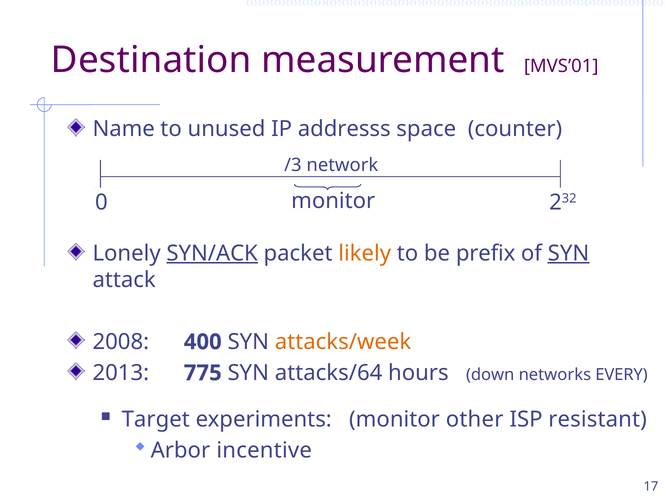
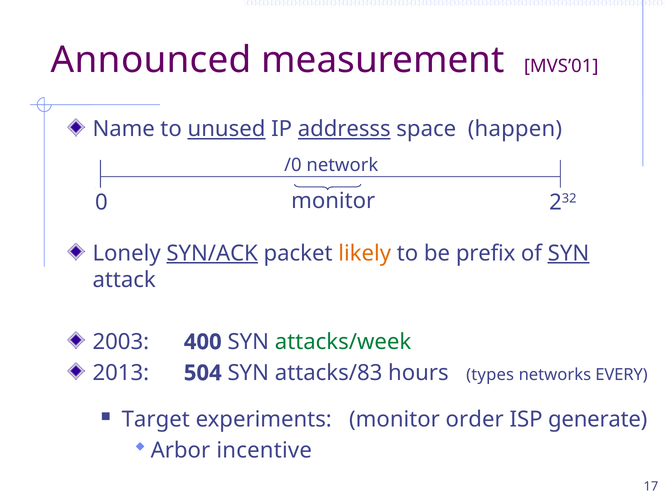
Destination: Destination -> Announced
unused underline: none -> present
addresss underline: none -> present
counter: counter -> happen
/3: /3 -> /0
2008: 2008 -> 2003
attacks/week colour: orange -> green
775: 775 -> 504
attacks/64: attacks/64 -> attacks/83
down: down -> types
other: other -> order
resistant: resistant -> generate
